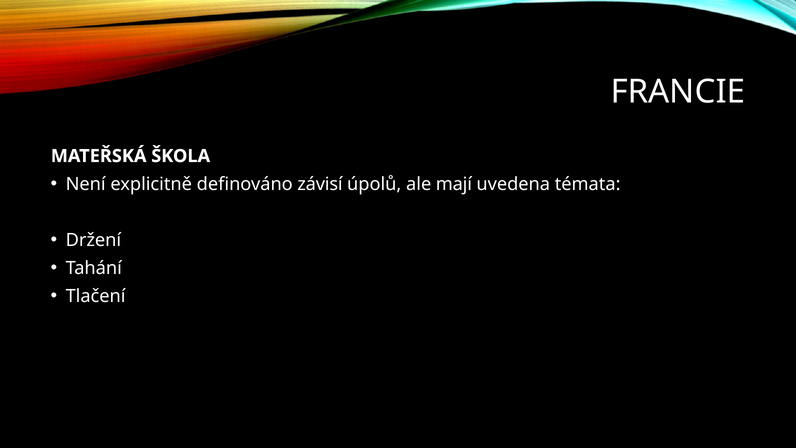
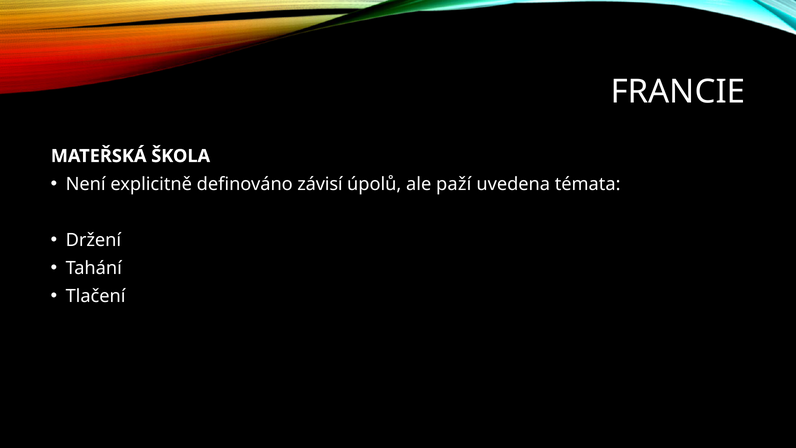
mají: mají -> paží
